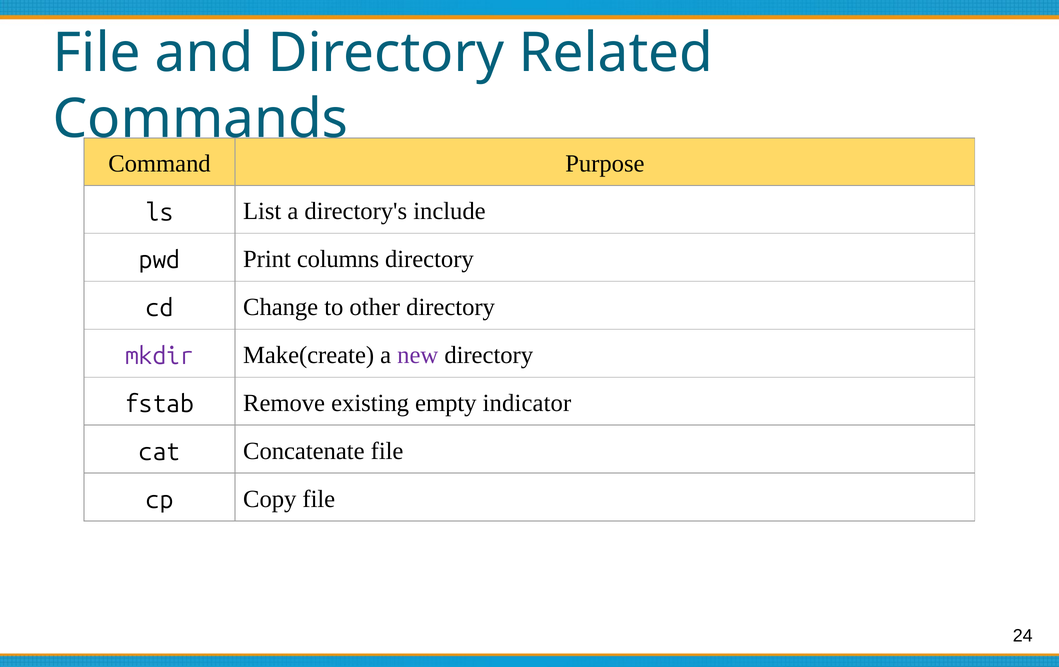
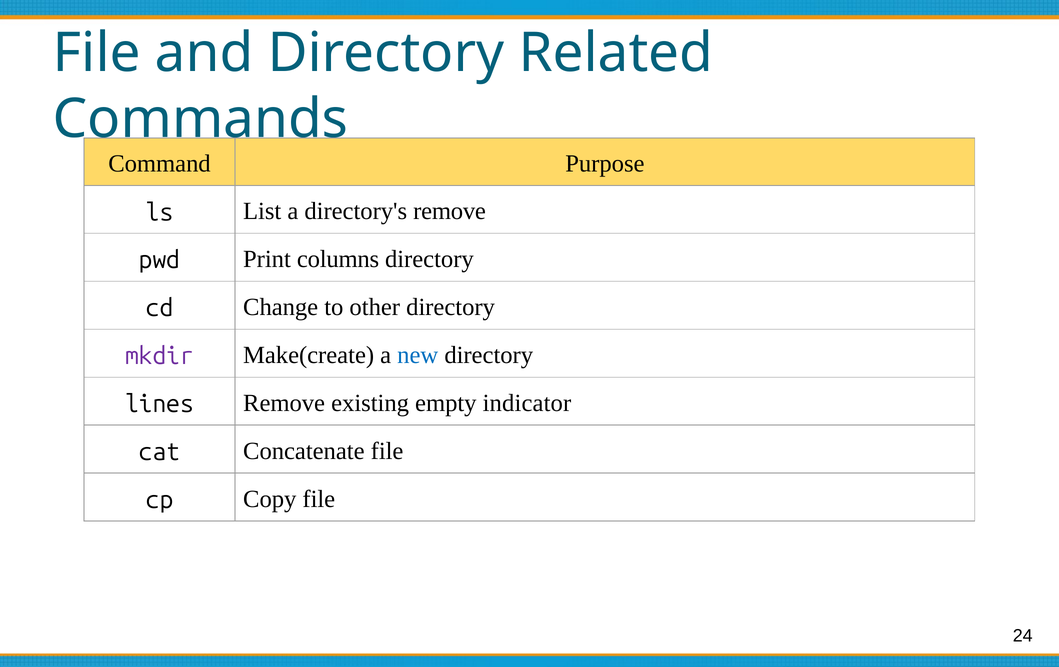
directory's include: include -> remove
new colour: purple -> blue
fstab: fstab -> lines
